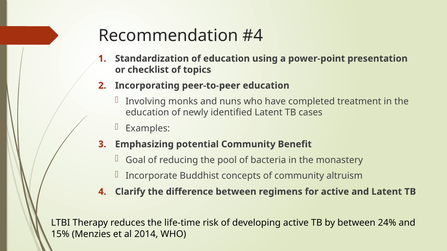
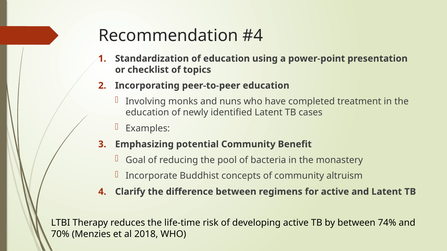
24%: 24% -> 74%
15%: 15% -> 70%
2014: 2014 -> 2018
